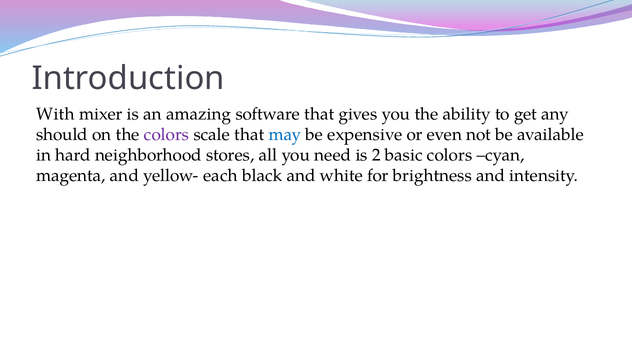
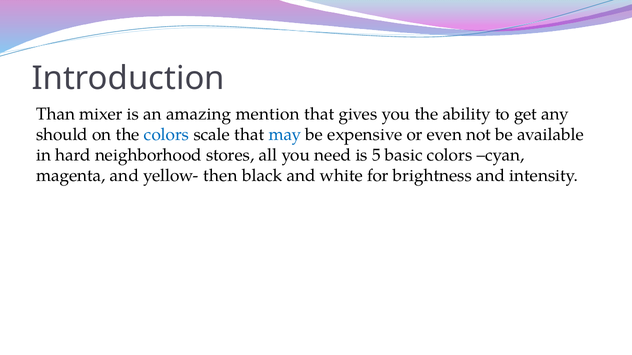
With: With -> Than
software: software -> mention
colors at (167, 135) colour: purple -> blue
2: 2 -> 5
each: each -> then
